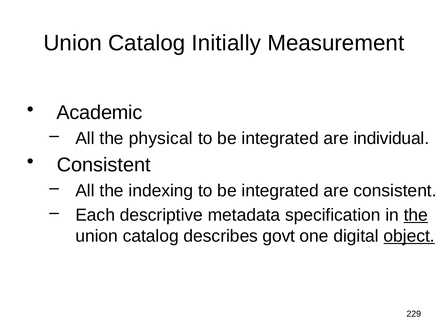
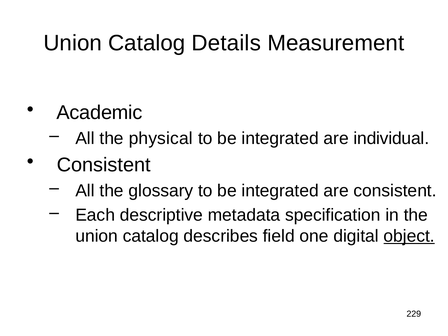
Initially: Initially -> Details
indexing: indexing -> glossary
the at (416, 215) underline: present -> none
govt: govt -> field
